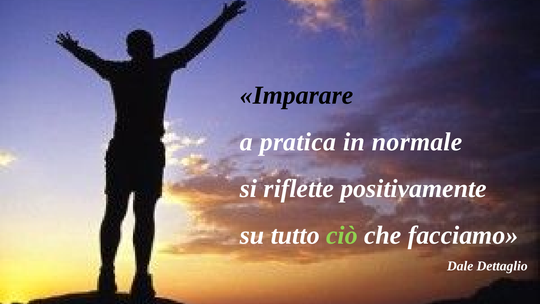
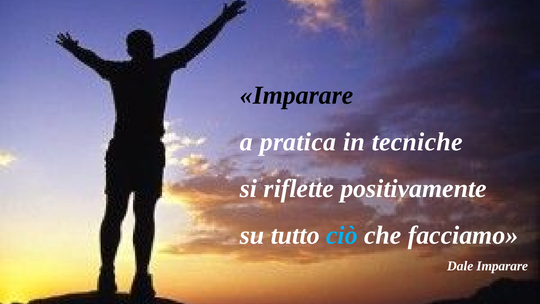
normale: normale -> tecniche
ciò colour: light green -> light blue
Dale Dettaglio: Dettaglio -> Imparare
